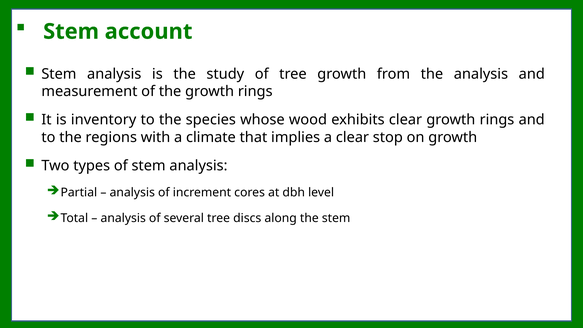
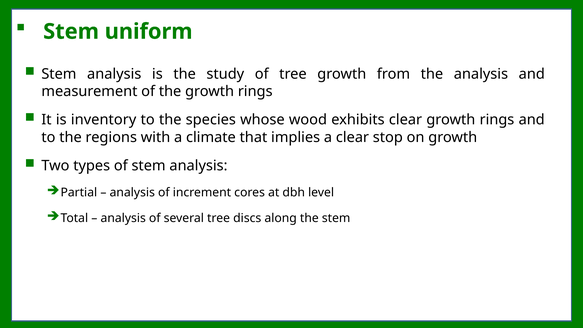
account: account -> uniform
